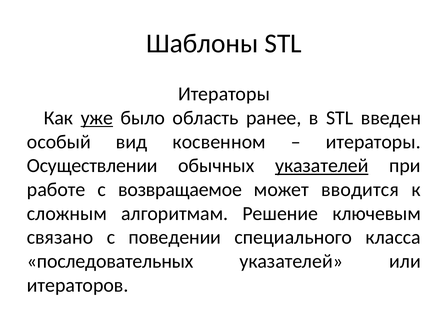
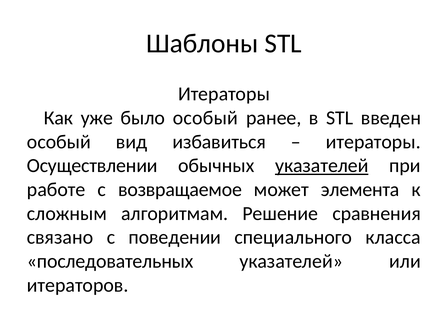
уже underline: present -> none
было область: область -> особый
косвенном: косвенном -> избавиться
вводится: вводится -> элемента
ключевым: ключевым -> сравнения
